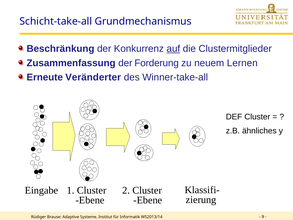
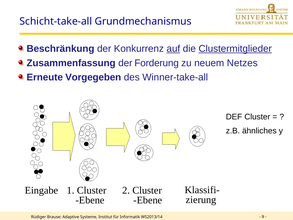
Clustermitglieder underline: none -> present
Lernen: Lernen -> Netzes
Veränderter: Veränderter -> Vorgegeben
